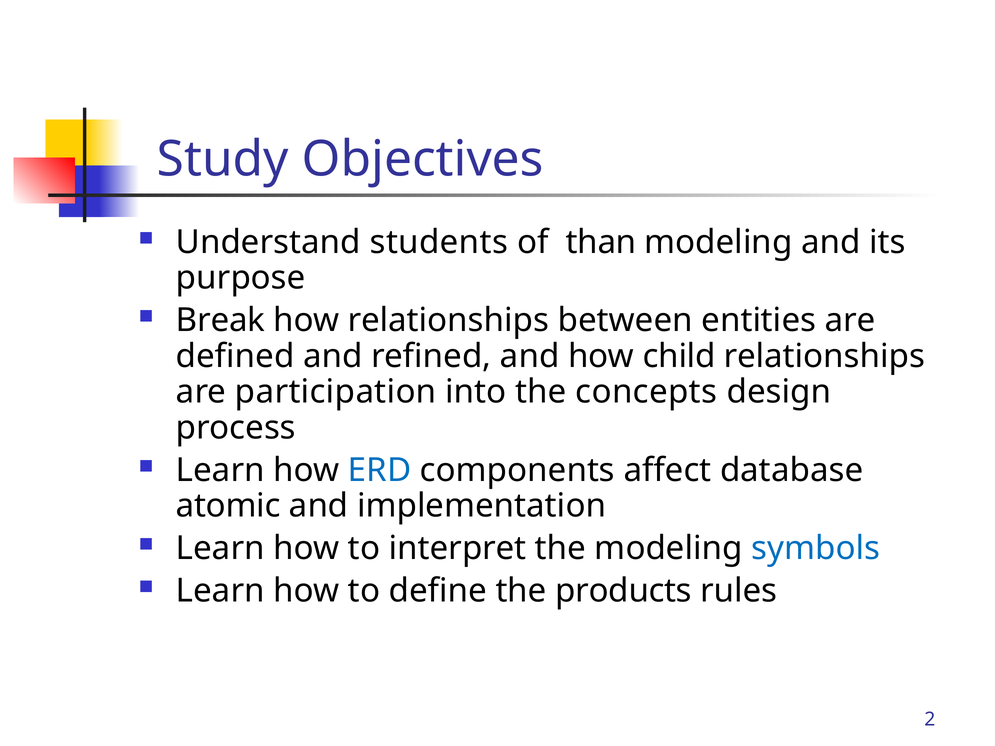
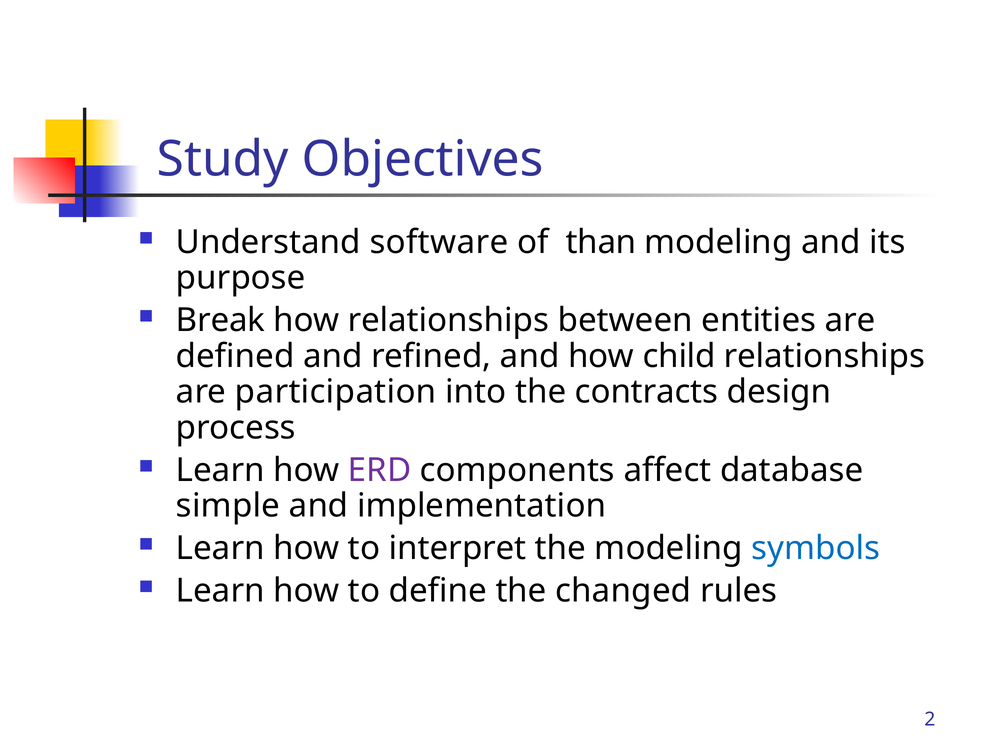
students: students -> software
concepts: concepts -> contracts
ERD colour: blue -> purple
atomic: atomic -> simple
products: products -> changed
